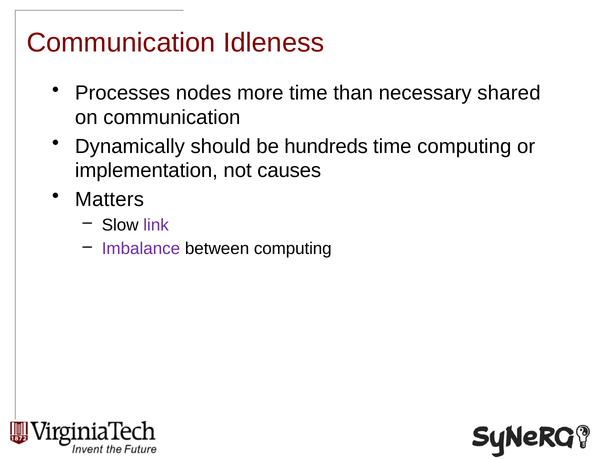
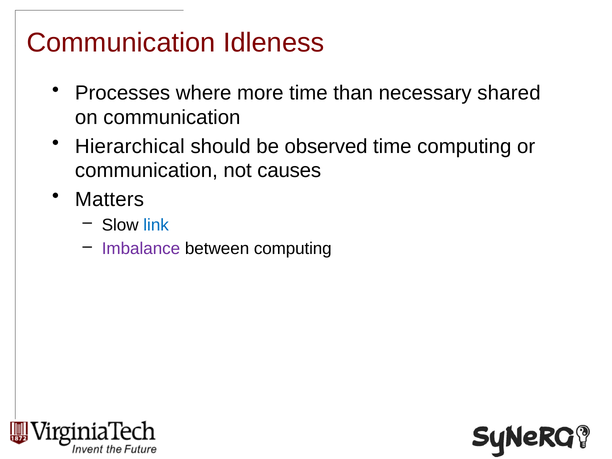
nodes: nodes -> where
Dynamically: Dynamically -> Hierarchical
hundreds: hundreds -> observed
implementation at (146, 171): implementation -> communication
link colour: purple -> blue
